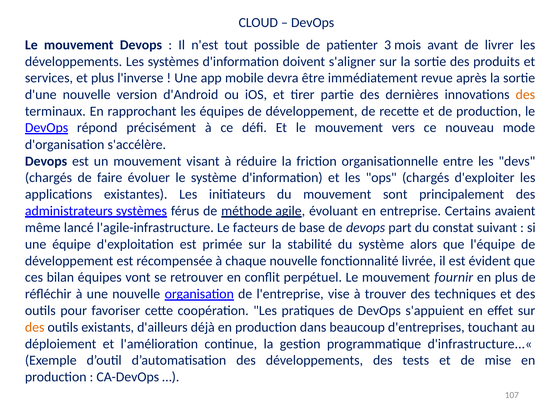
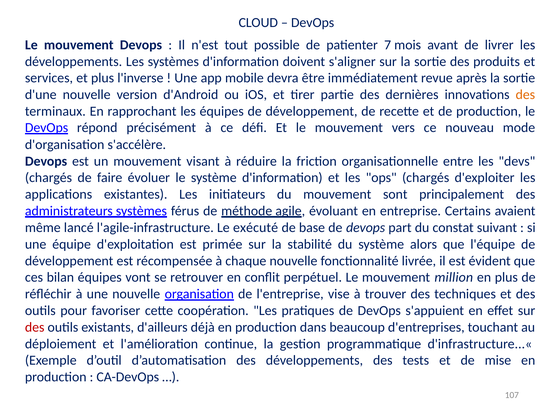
3: 3 -> 7
facteurs: facteurs -> exécuté
fournir: fournir -> million
des at (35, 327) colour: orange -> red
